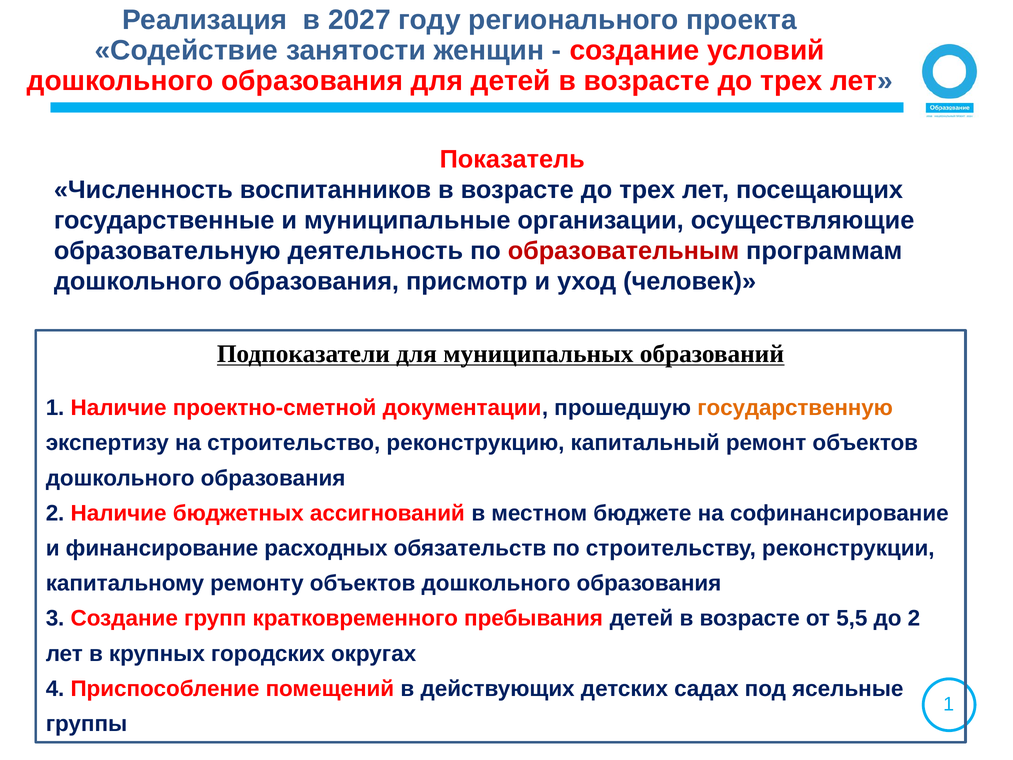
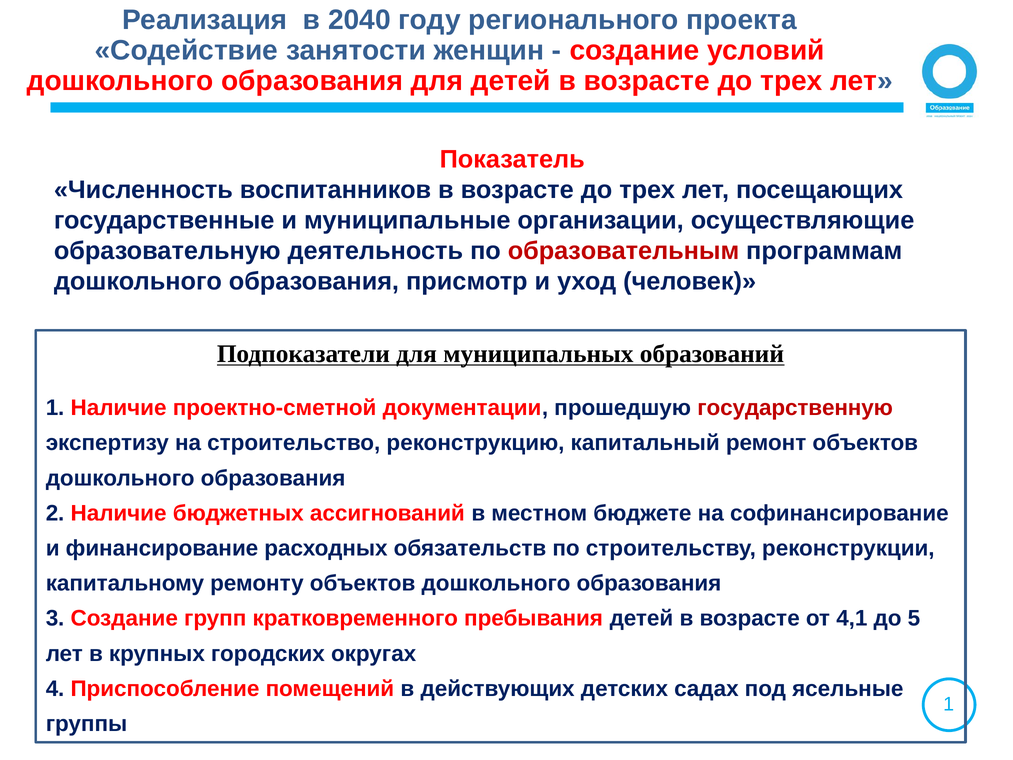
2027: 2027 -> 2040
государственную colour: orange -> red
5,5: 5,5 -> 4,1
до 2: 2 -> 5
